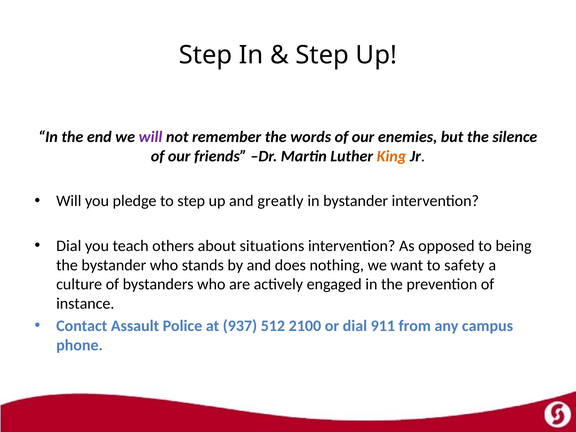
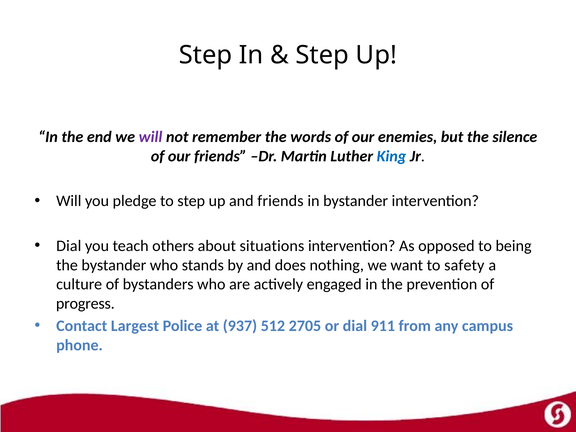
King colour: orange -> blue
and greatly: greatly -> friends
instance: instance -> progress
Assault: Assault -> Largest
2100: 2100 -> 2705
